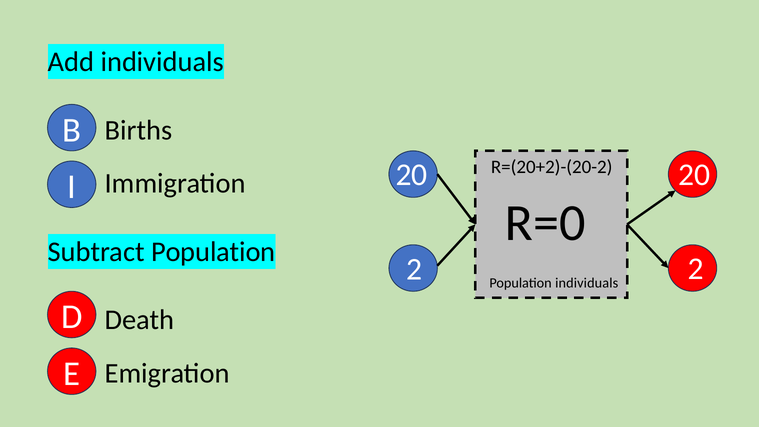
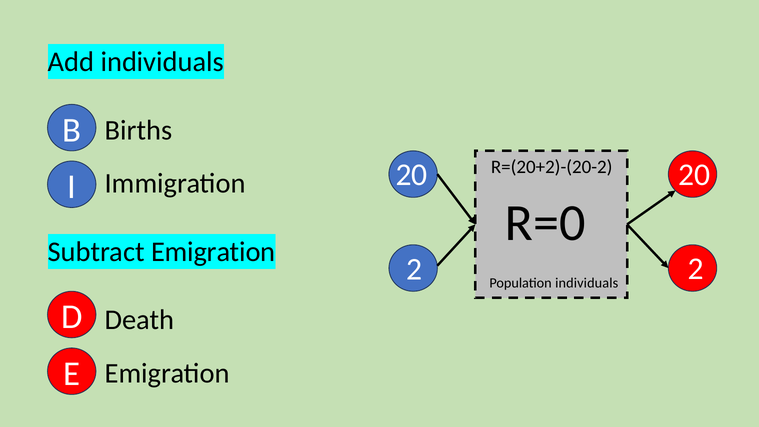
Subtract Population: Population -> Emigration
